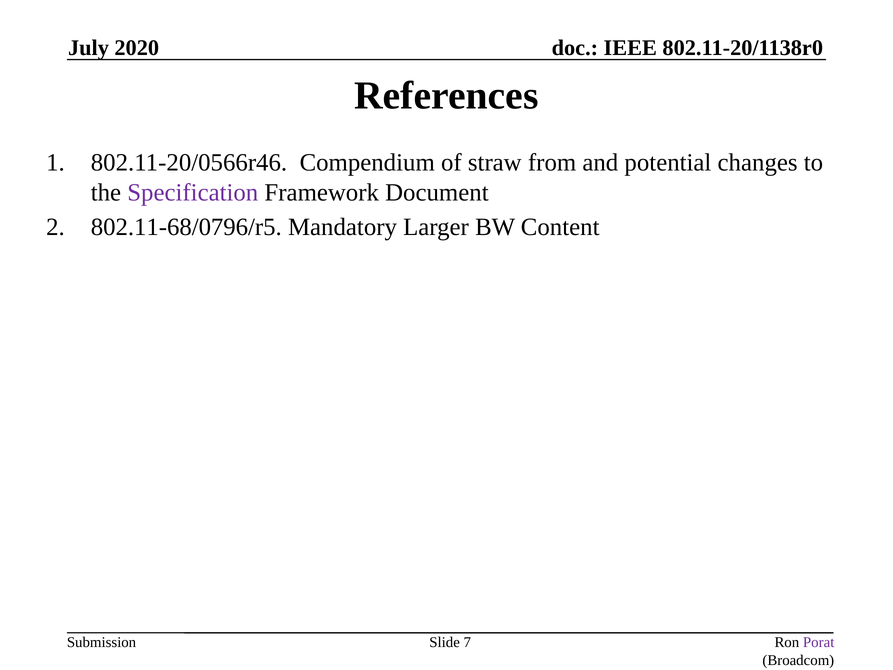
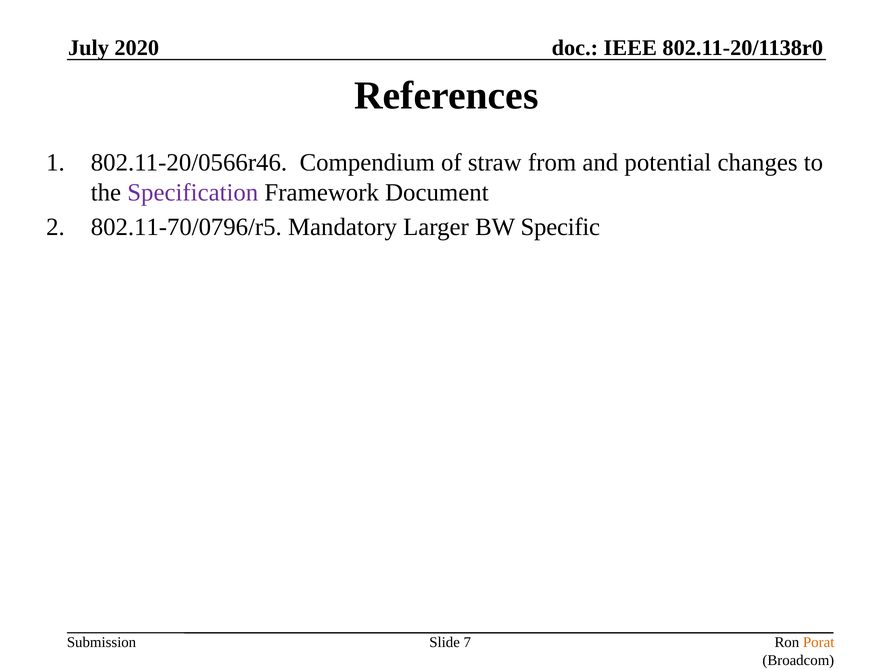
802.11-68/0796/r5: 802.11-68/0796/r5 -> 802.11-70/0796/r5
Content: Content -> Specific
Porat colour: purple -> orange
